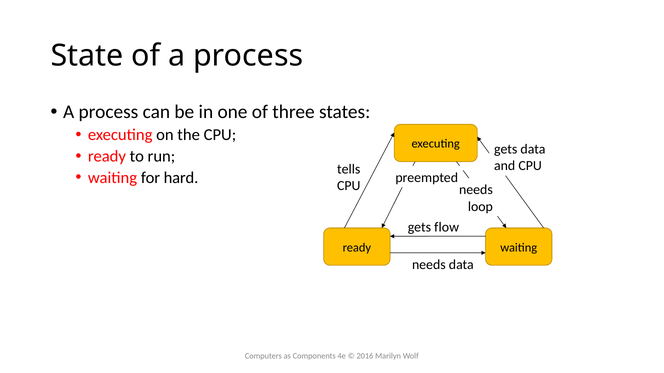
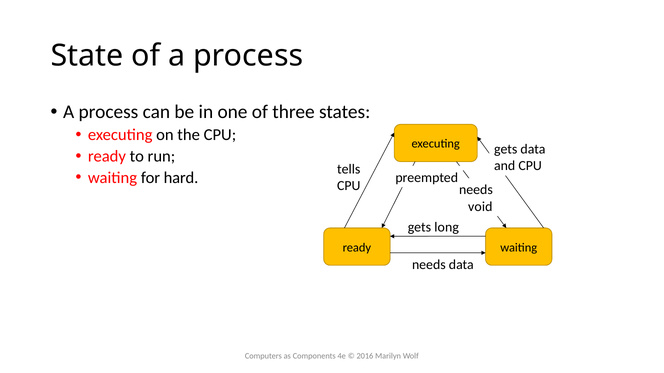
loop: loop -> void
flow: flow -> long
